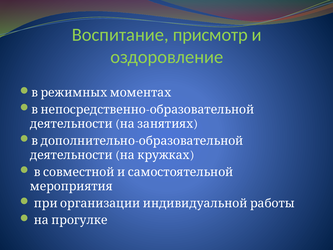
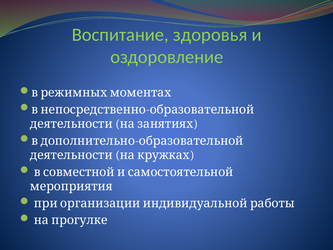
присмотр: присмотр -> здоровья
